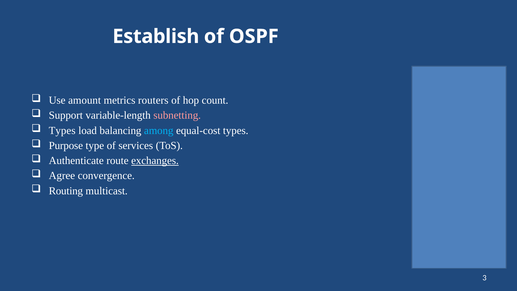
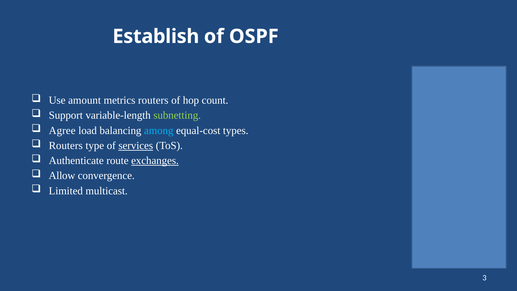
subnetting colour: pink -> light green
Types at (62, 130): Types -> Agree
Purpose at (66, 145): Purpose -> Routers
services underline: none -> present
Agree: Agree -> Allow
Routing: Routing -> Limited
